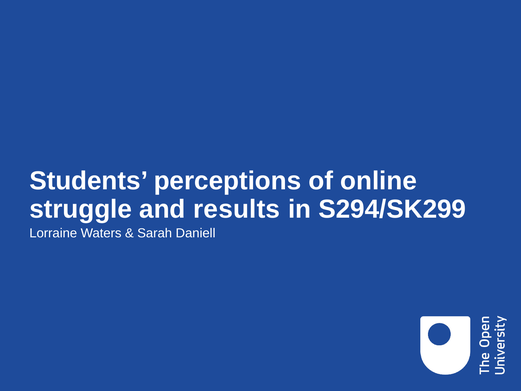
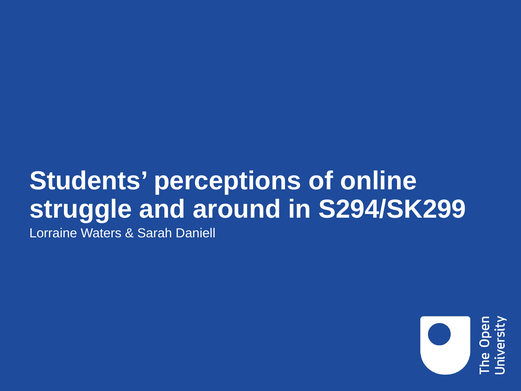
results: results -> around
